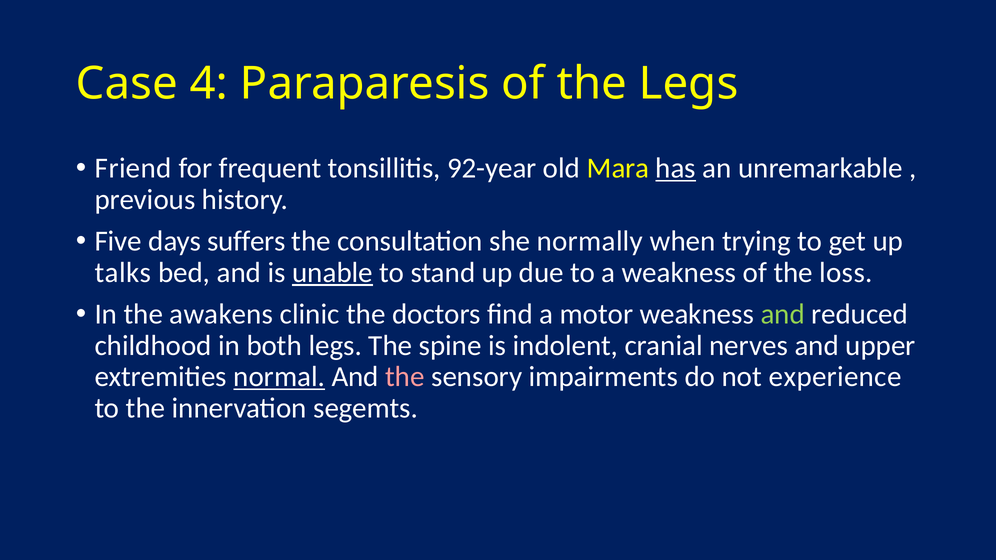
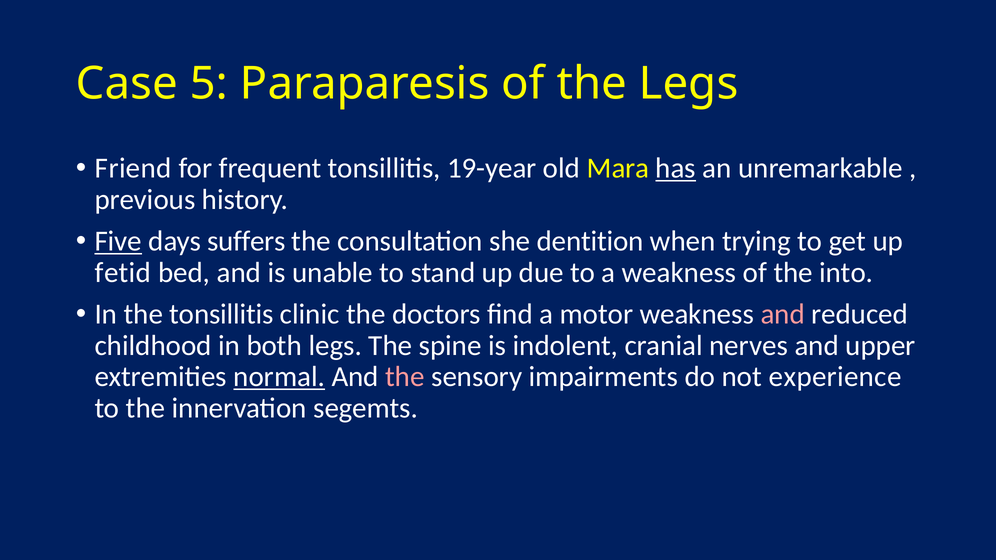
4: 4 -> 5
92-year: 92-year -> 19-year
Five underline: none -> present
normally: normally -> dentition
talks: talks -> fetid
unable underline: present -> none
loss: loss -> into
the awakens: awakens -> tonsillitis
and at (783, 314) colour: light green -> pink
